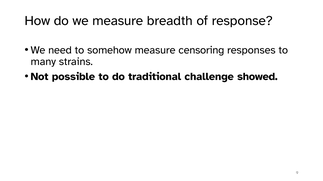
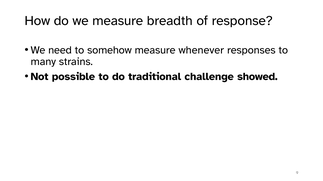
censoring: censoring -> whenever
